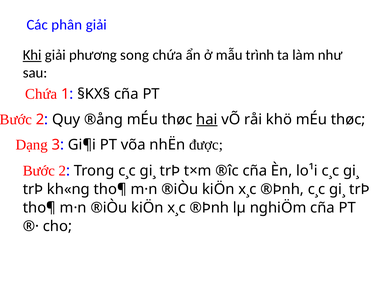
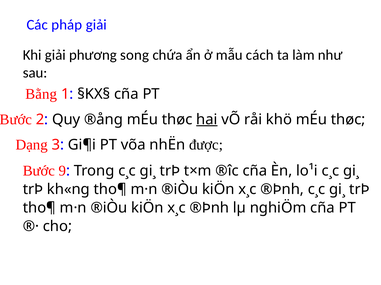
phân: phân -> pháp
Khi underline: present -> none
trình: trình -> cách
Chứa at (41, 94): Chứa -> Bằng
2 at (62, 171): 2 -> 9
